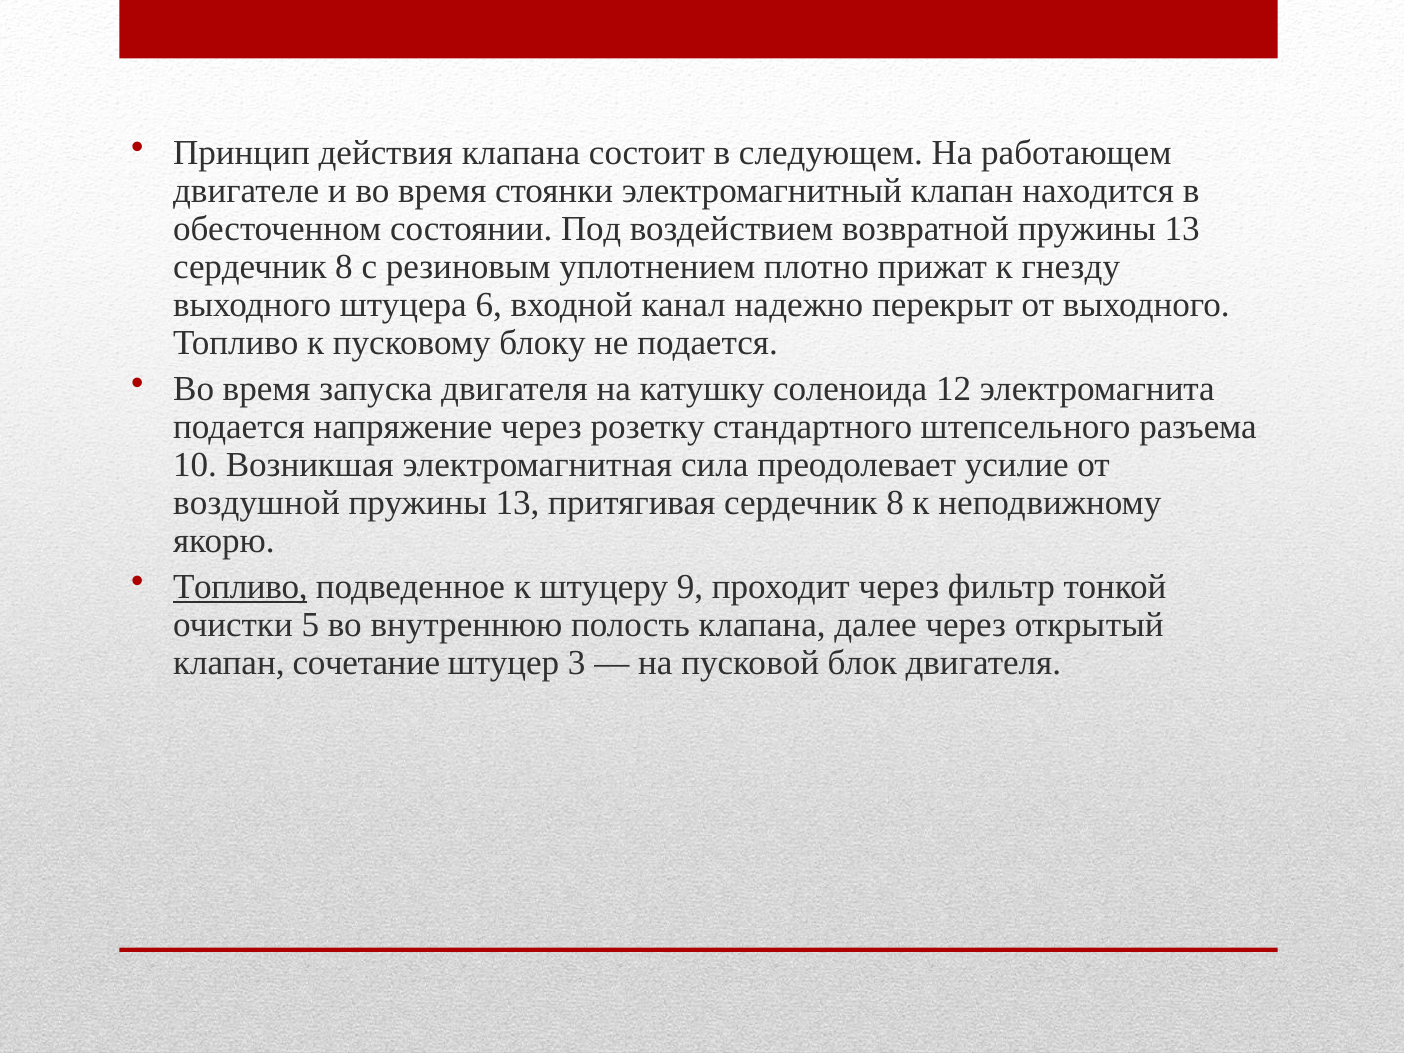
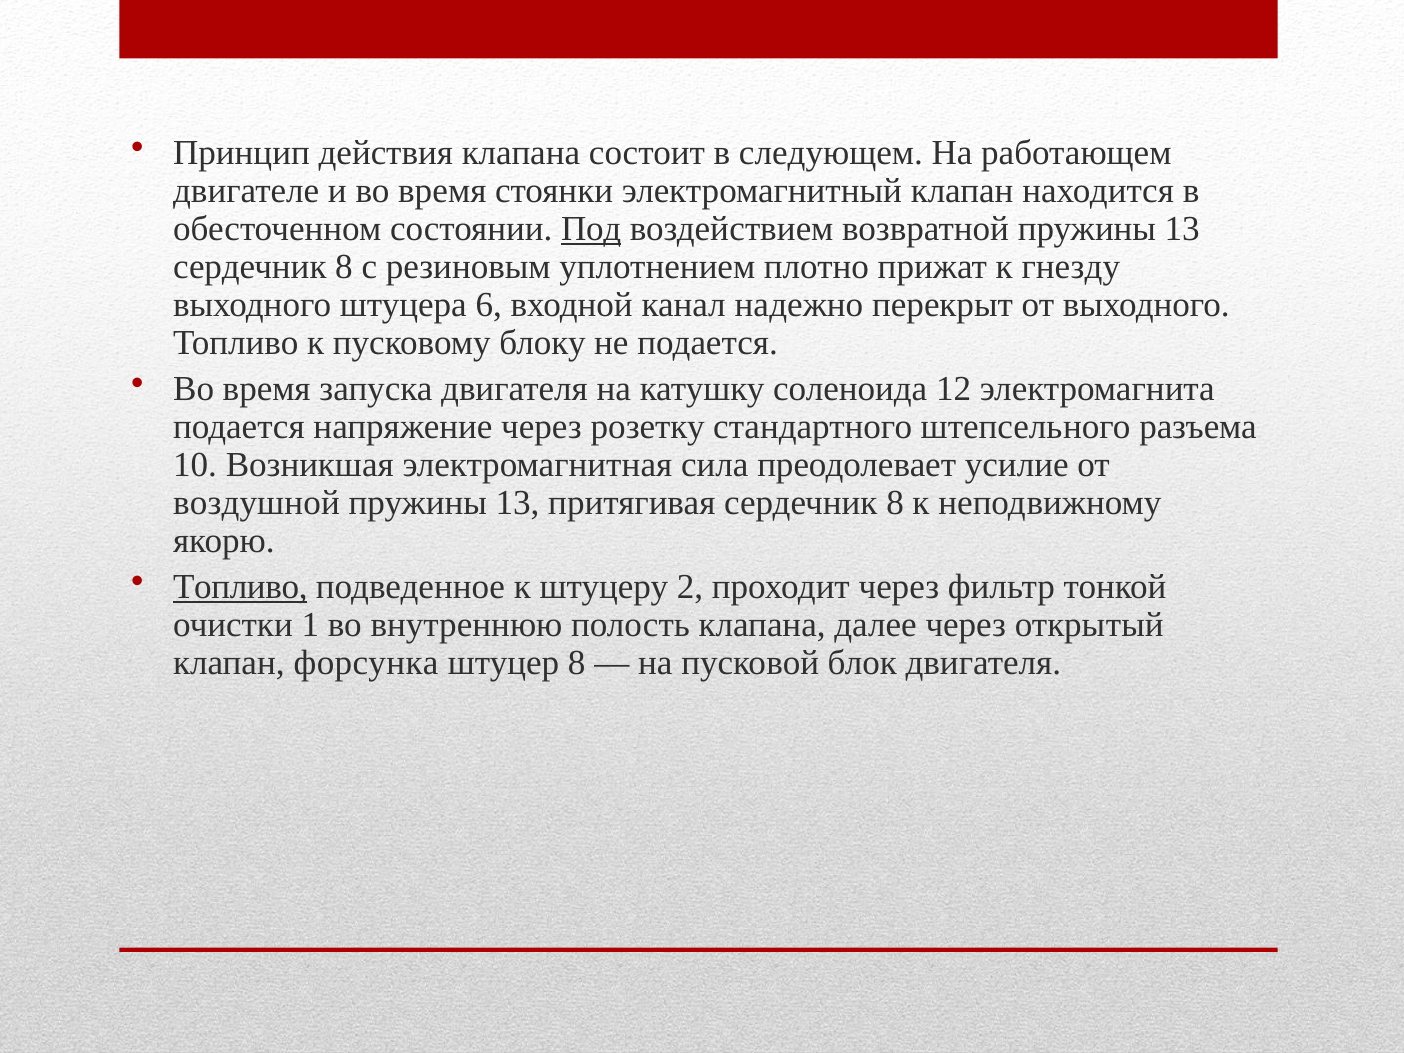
Под underline: none -> present
9: 9 -> 2
5: 5 -> 1
сочетание: сочетание -> форсунка
штуцер 3: 3 -> 8
